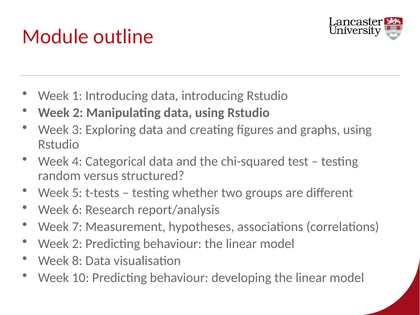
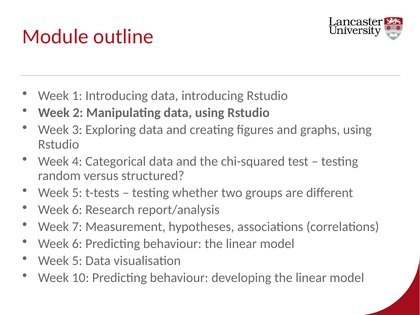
2 at (77, 244): 2 -> 6
8 at (77, 261): 8 -> 5
